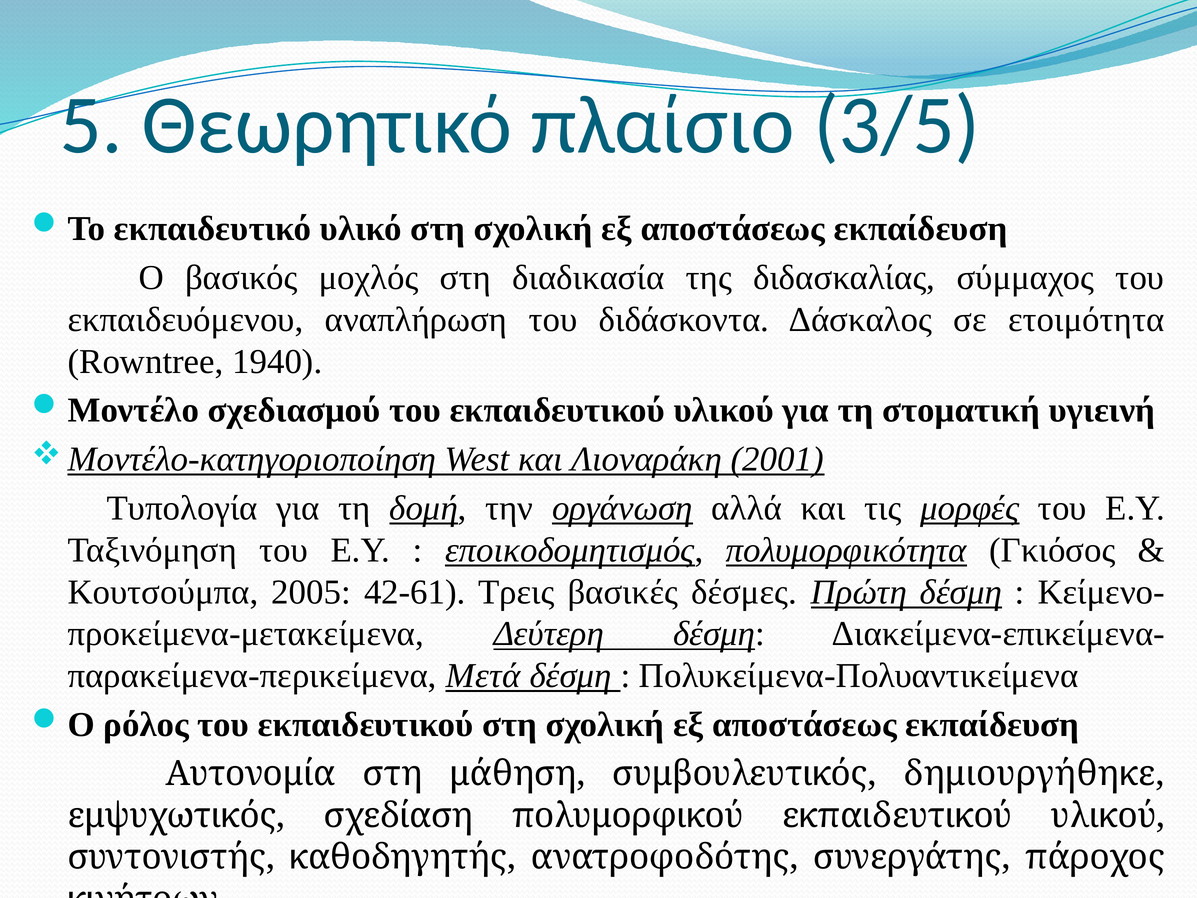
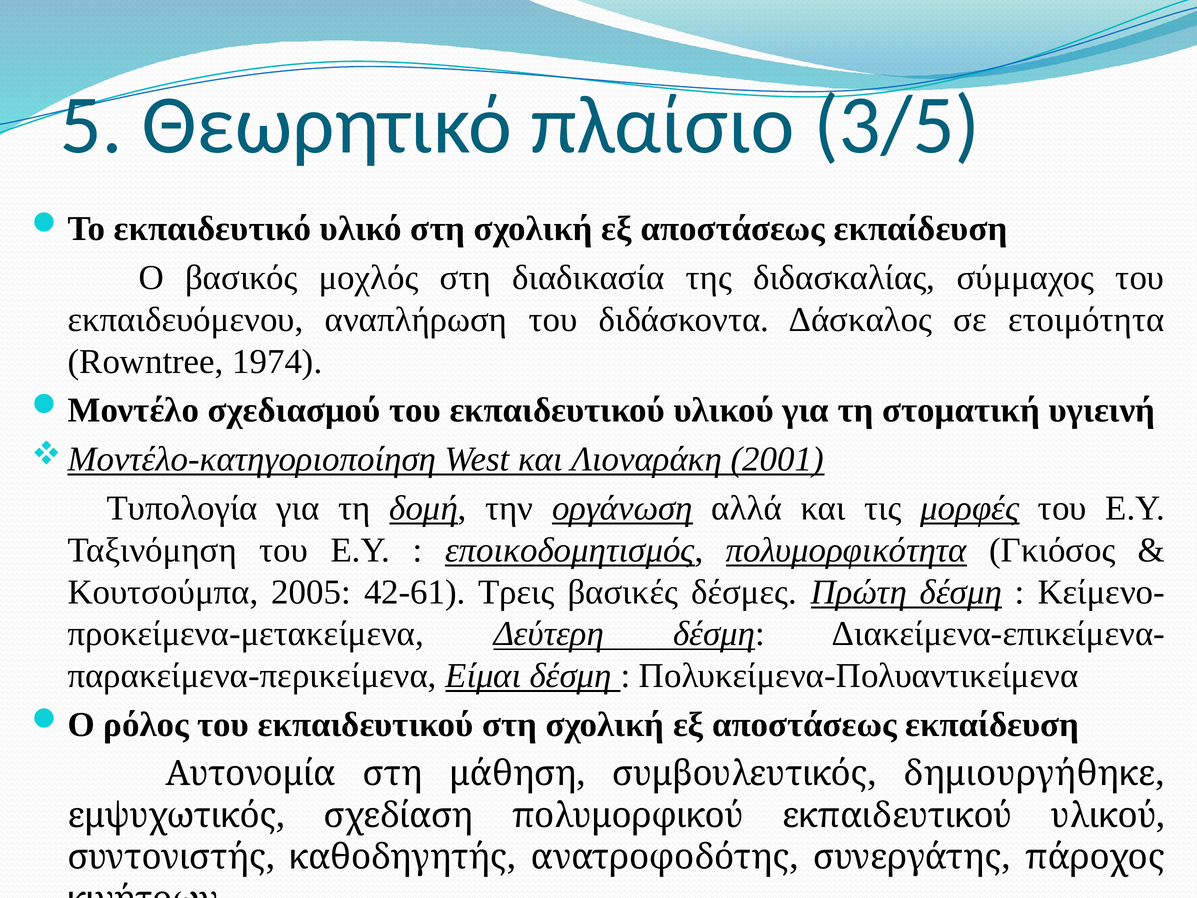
1940: 1940 -> 1974
Μετά: Μετά -> Είμαι
